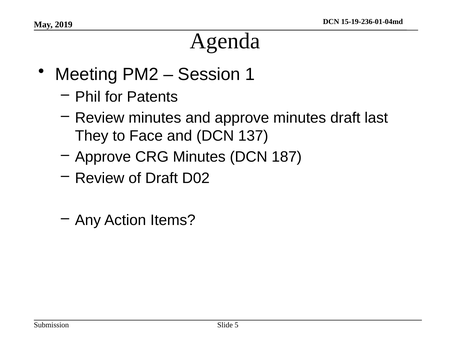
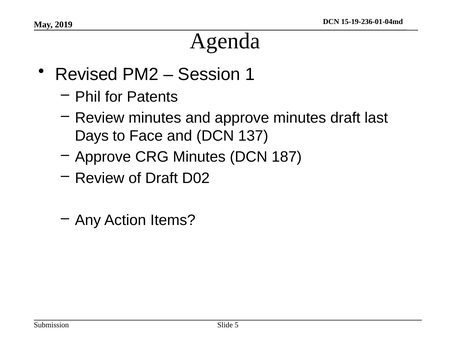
Meeting: Meeting -> Revised
They: They -> Days
